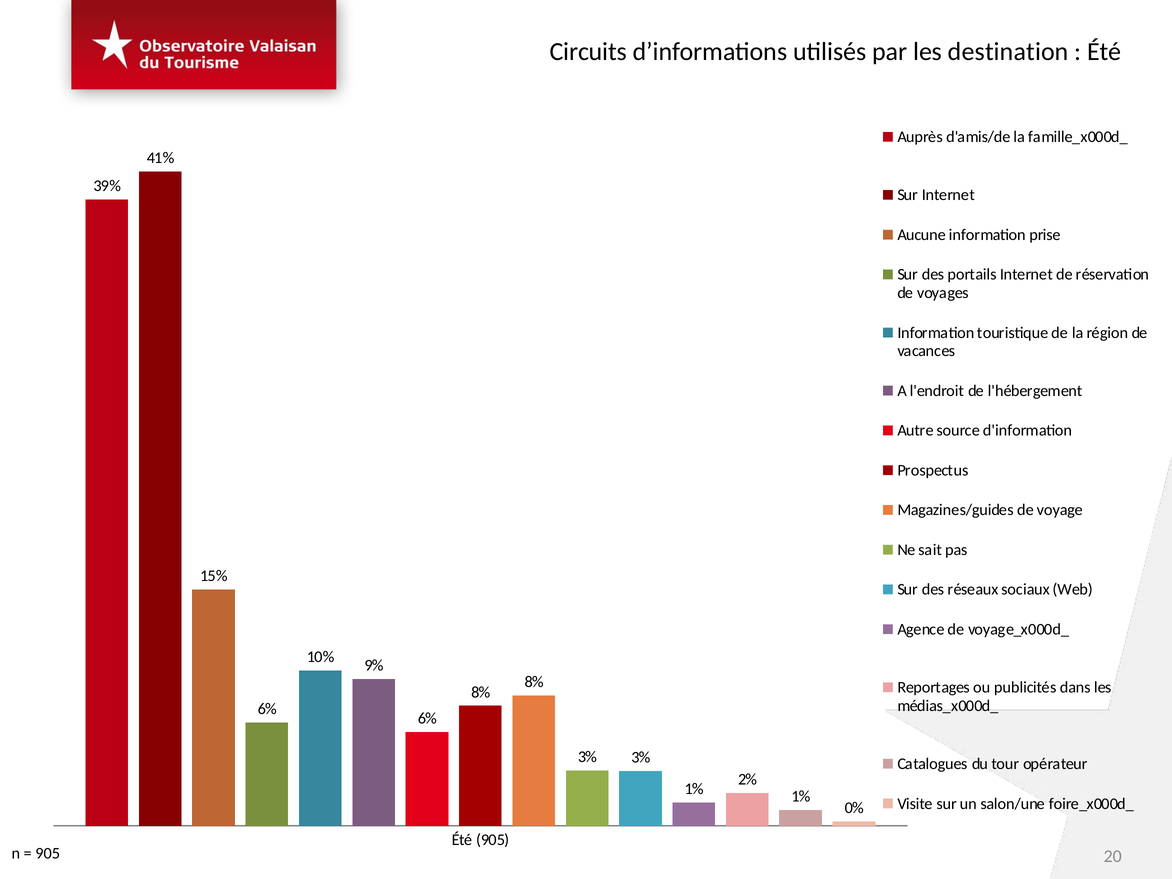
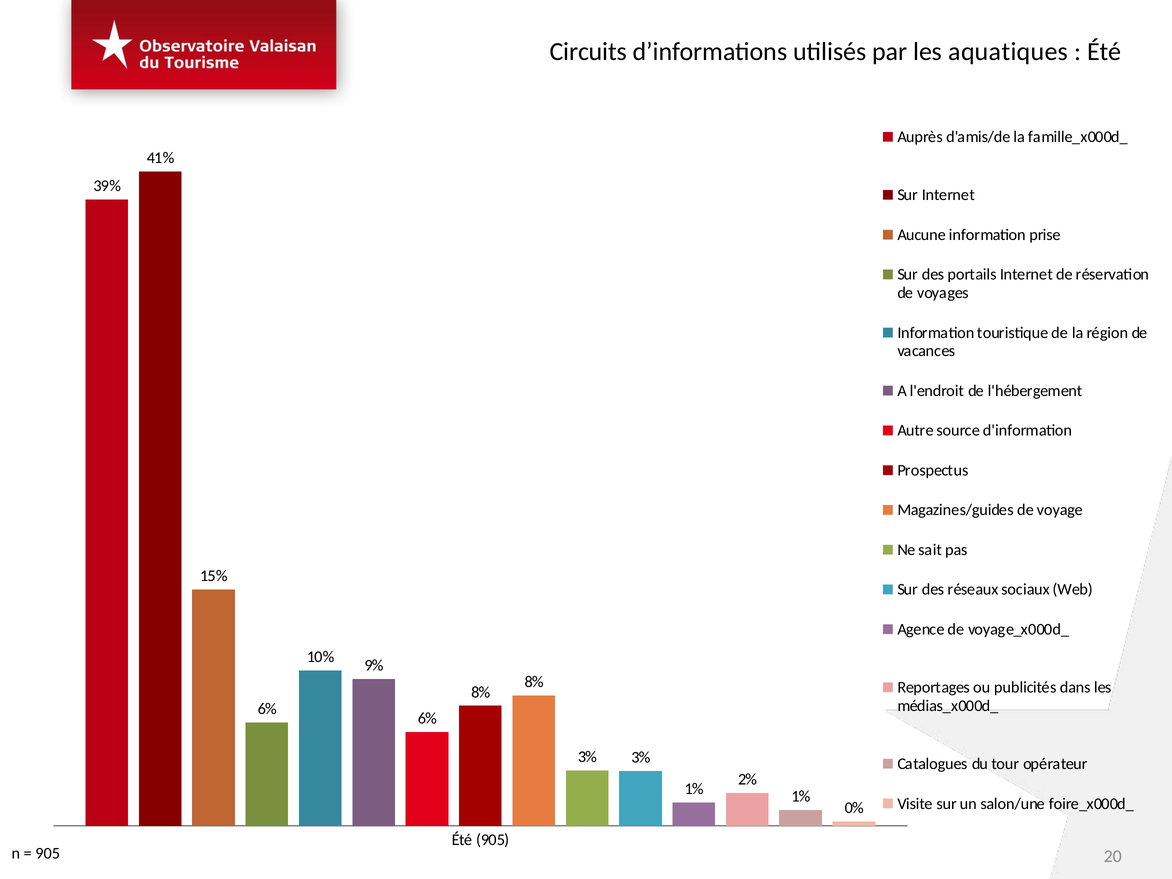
destination: destination -> aquatiques
